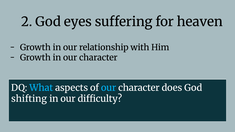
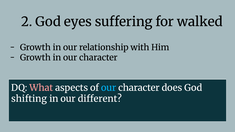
heaven: heaven -> walked
What colour: light blue -> pink
difficulty: difficulty -> different
